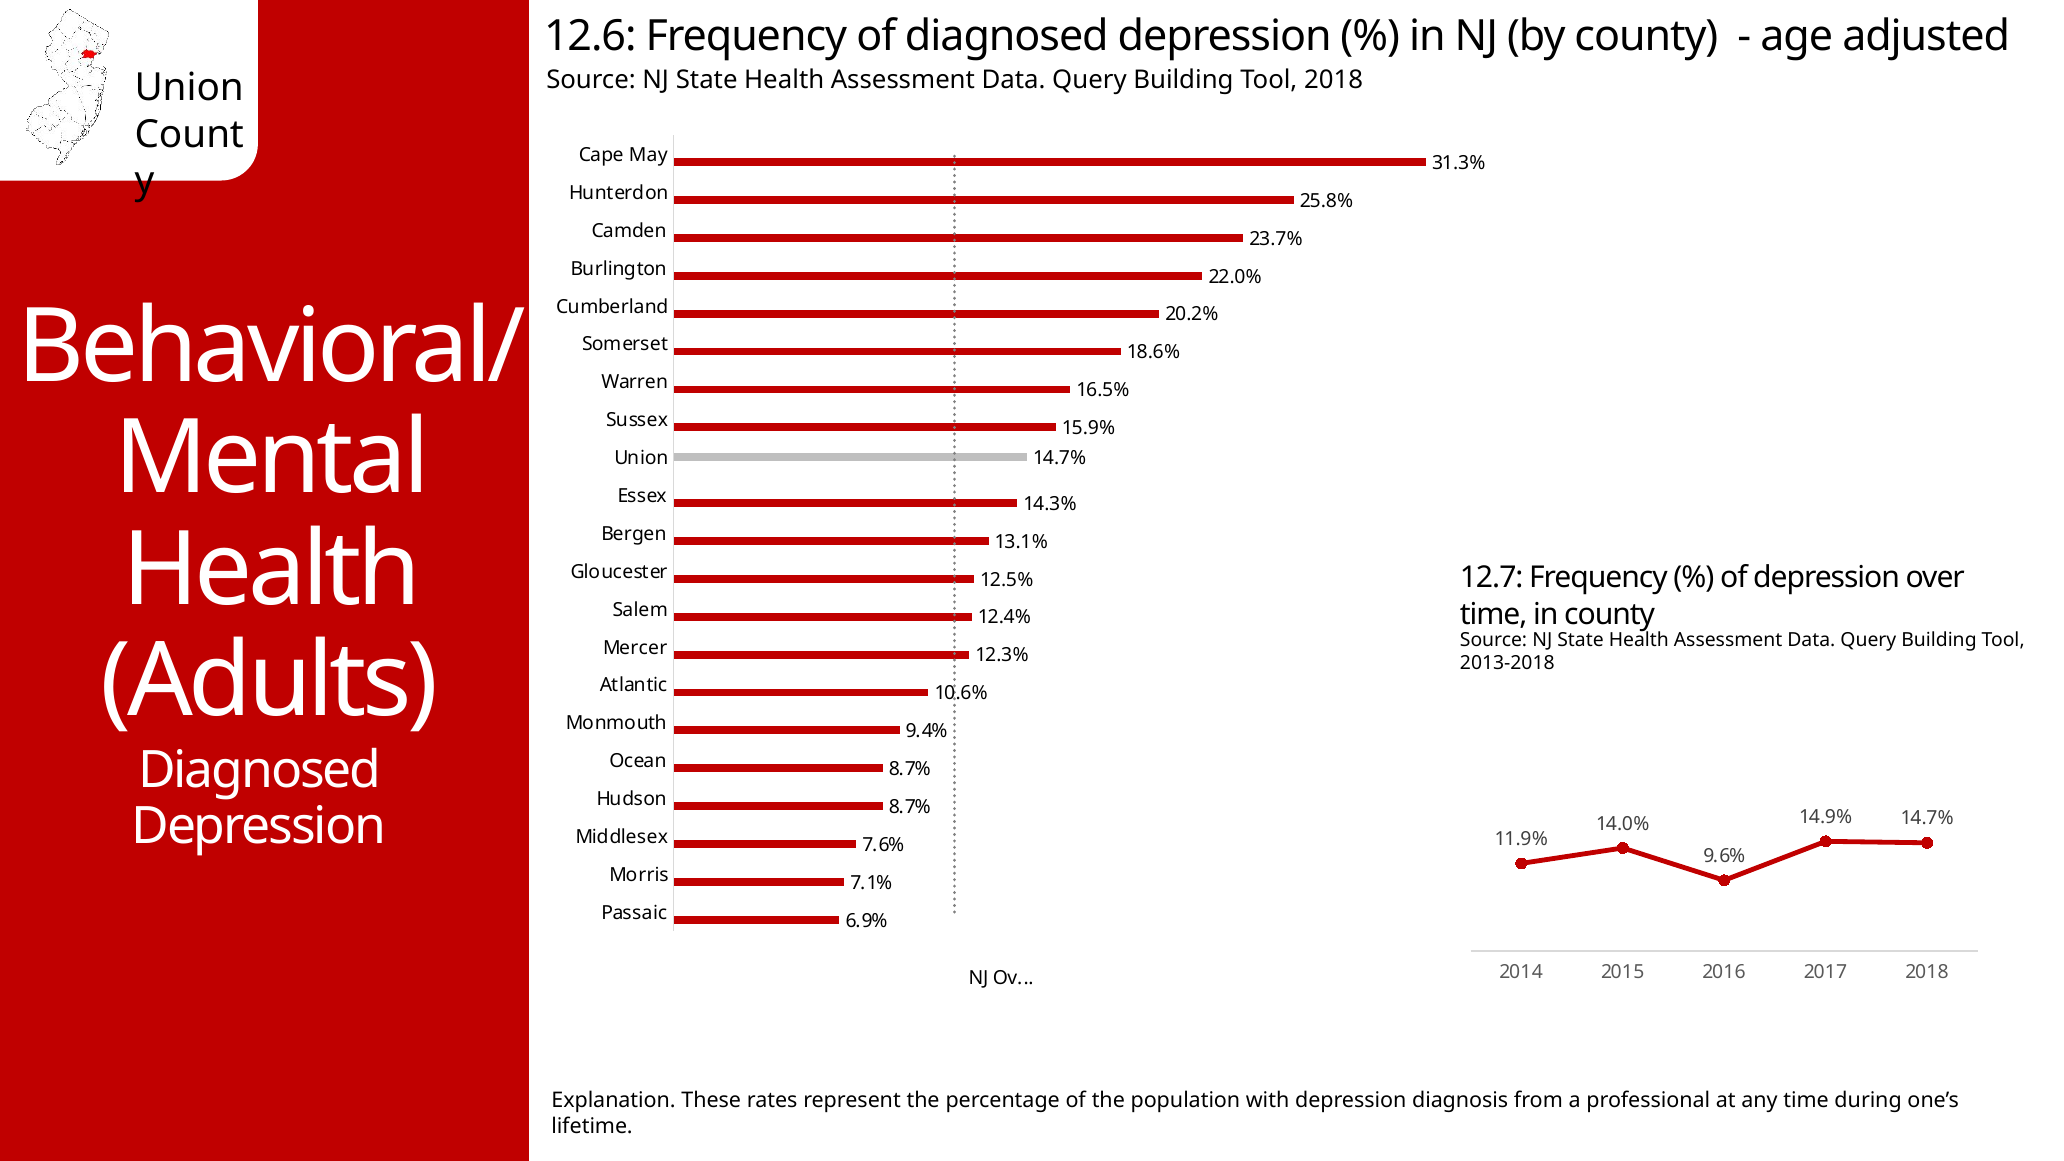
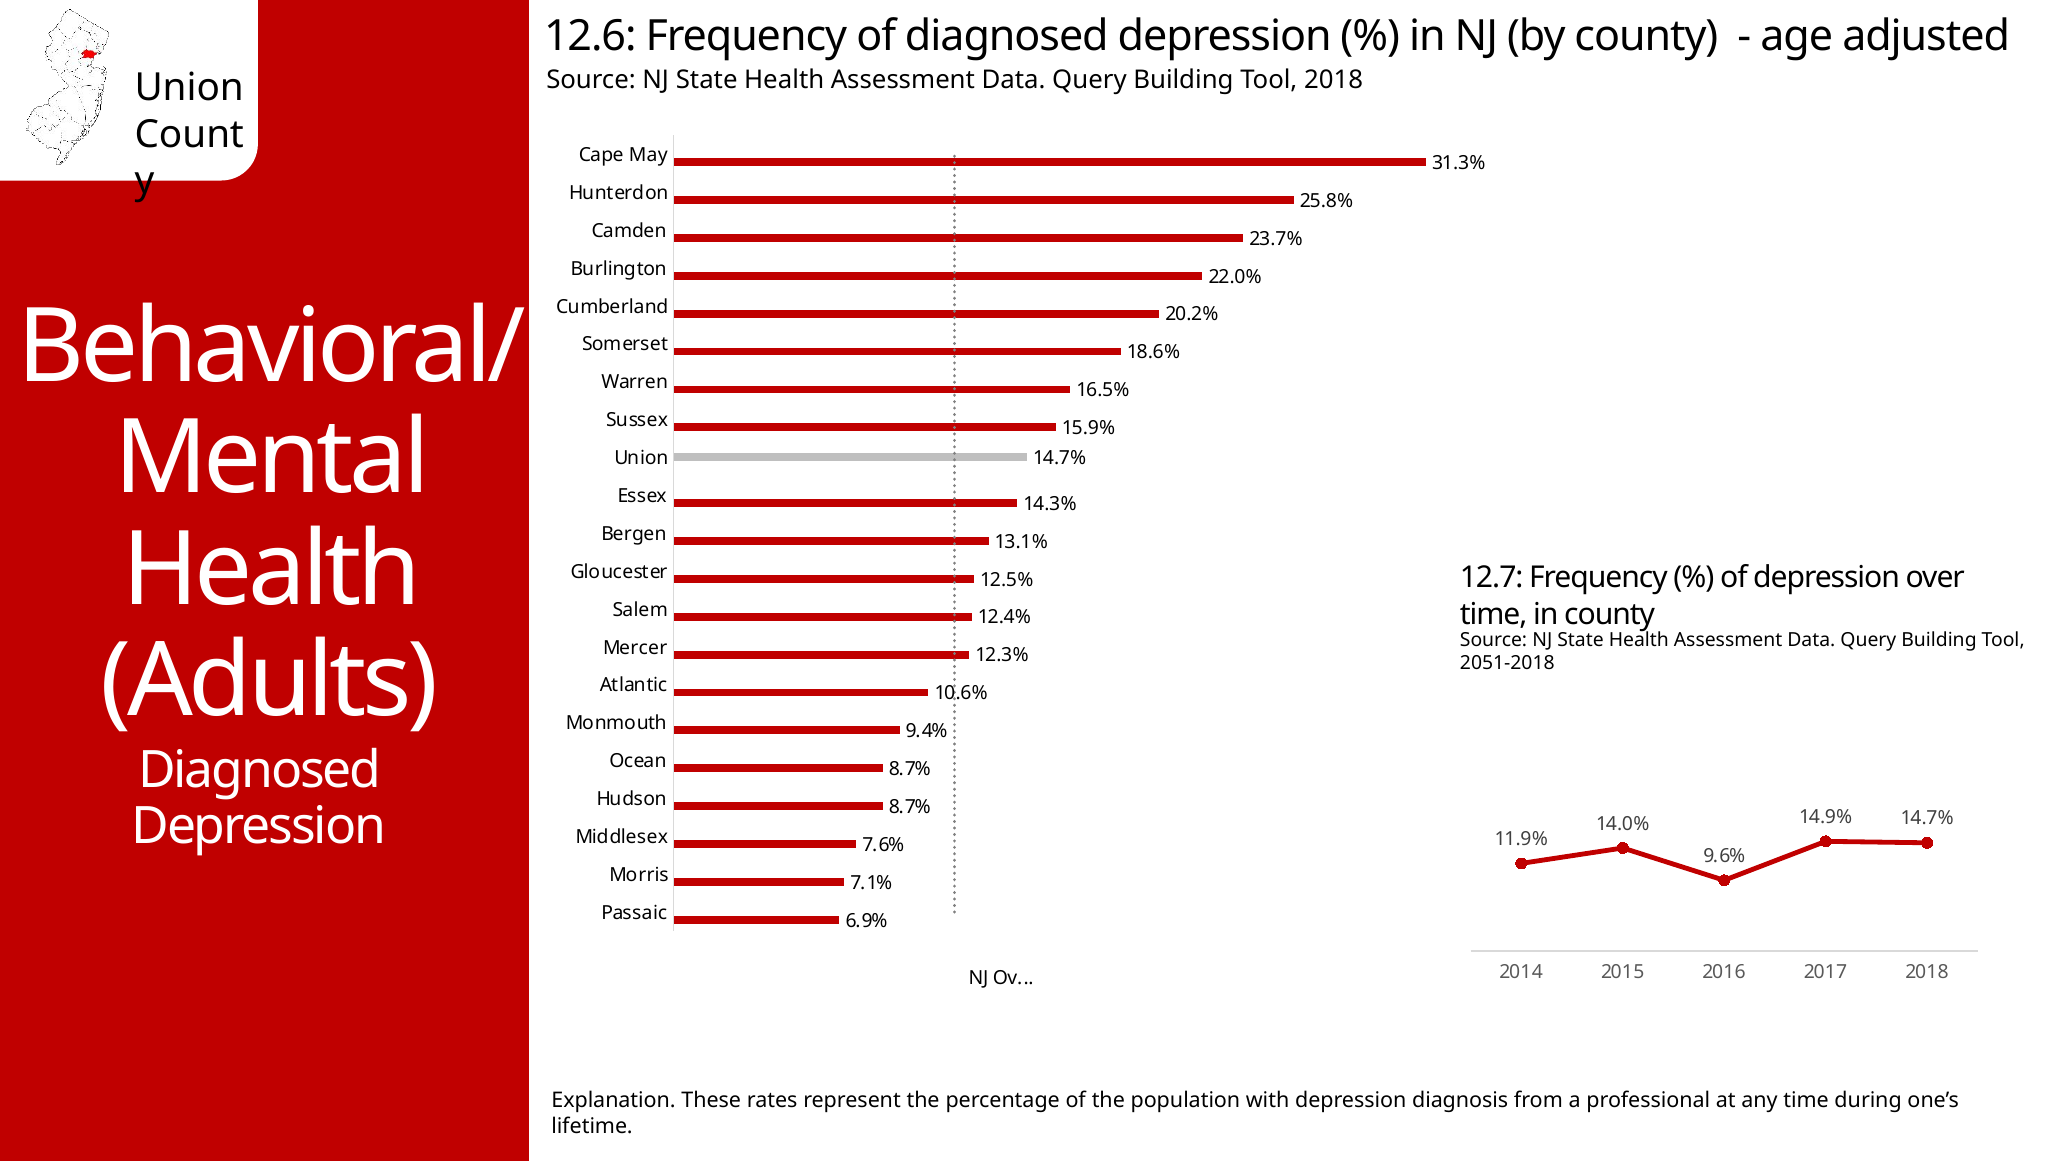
2013-2018: 2013-2018 -> 2051-2018
